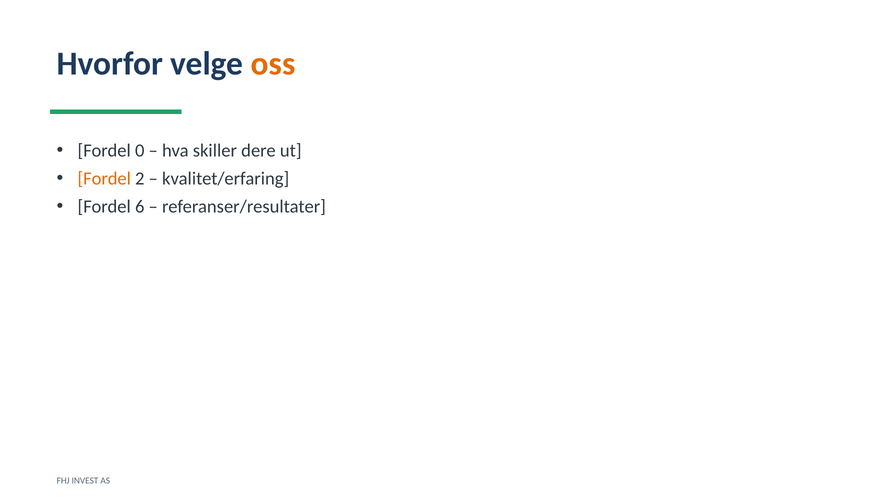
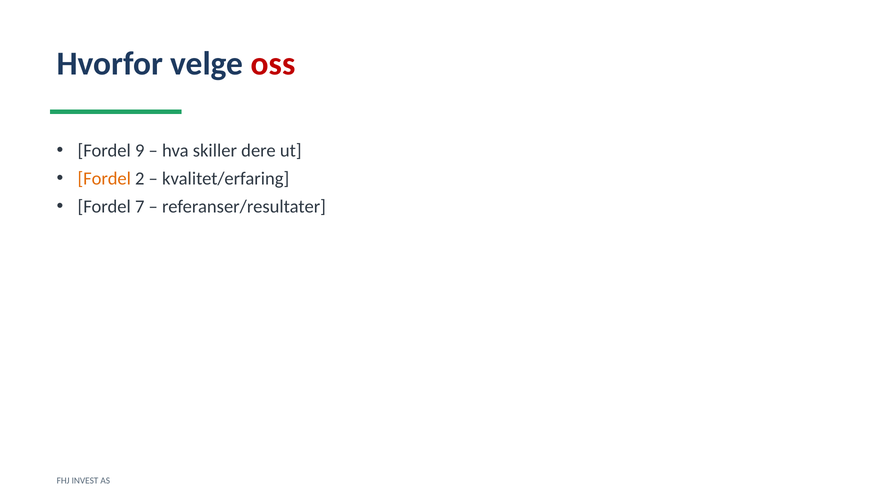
oss colour: orange -> red
0: 0 -> 9
6: 6 -> 7
